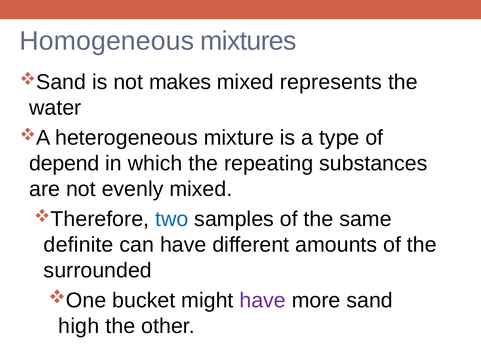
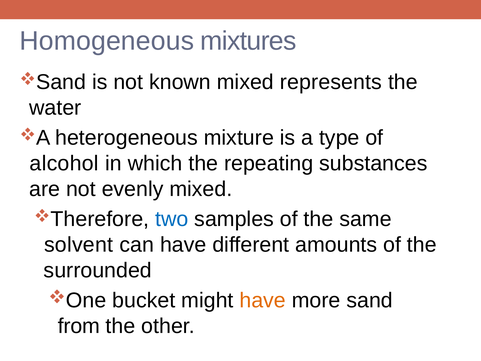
makes: makes -> known
depend: depend -> alcohol
definite: definite -> solvent
have at (263, 300) colour: purple -> orange
high: high -> from
